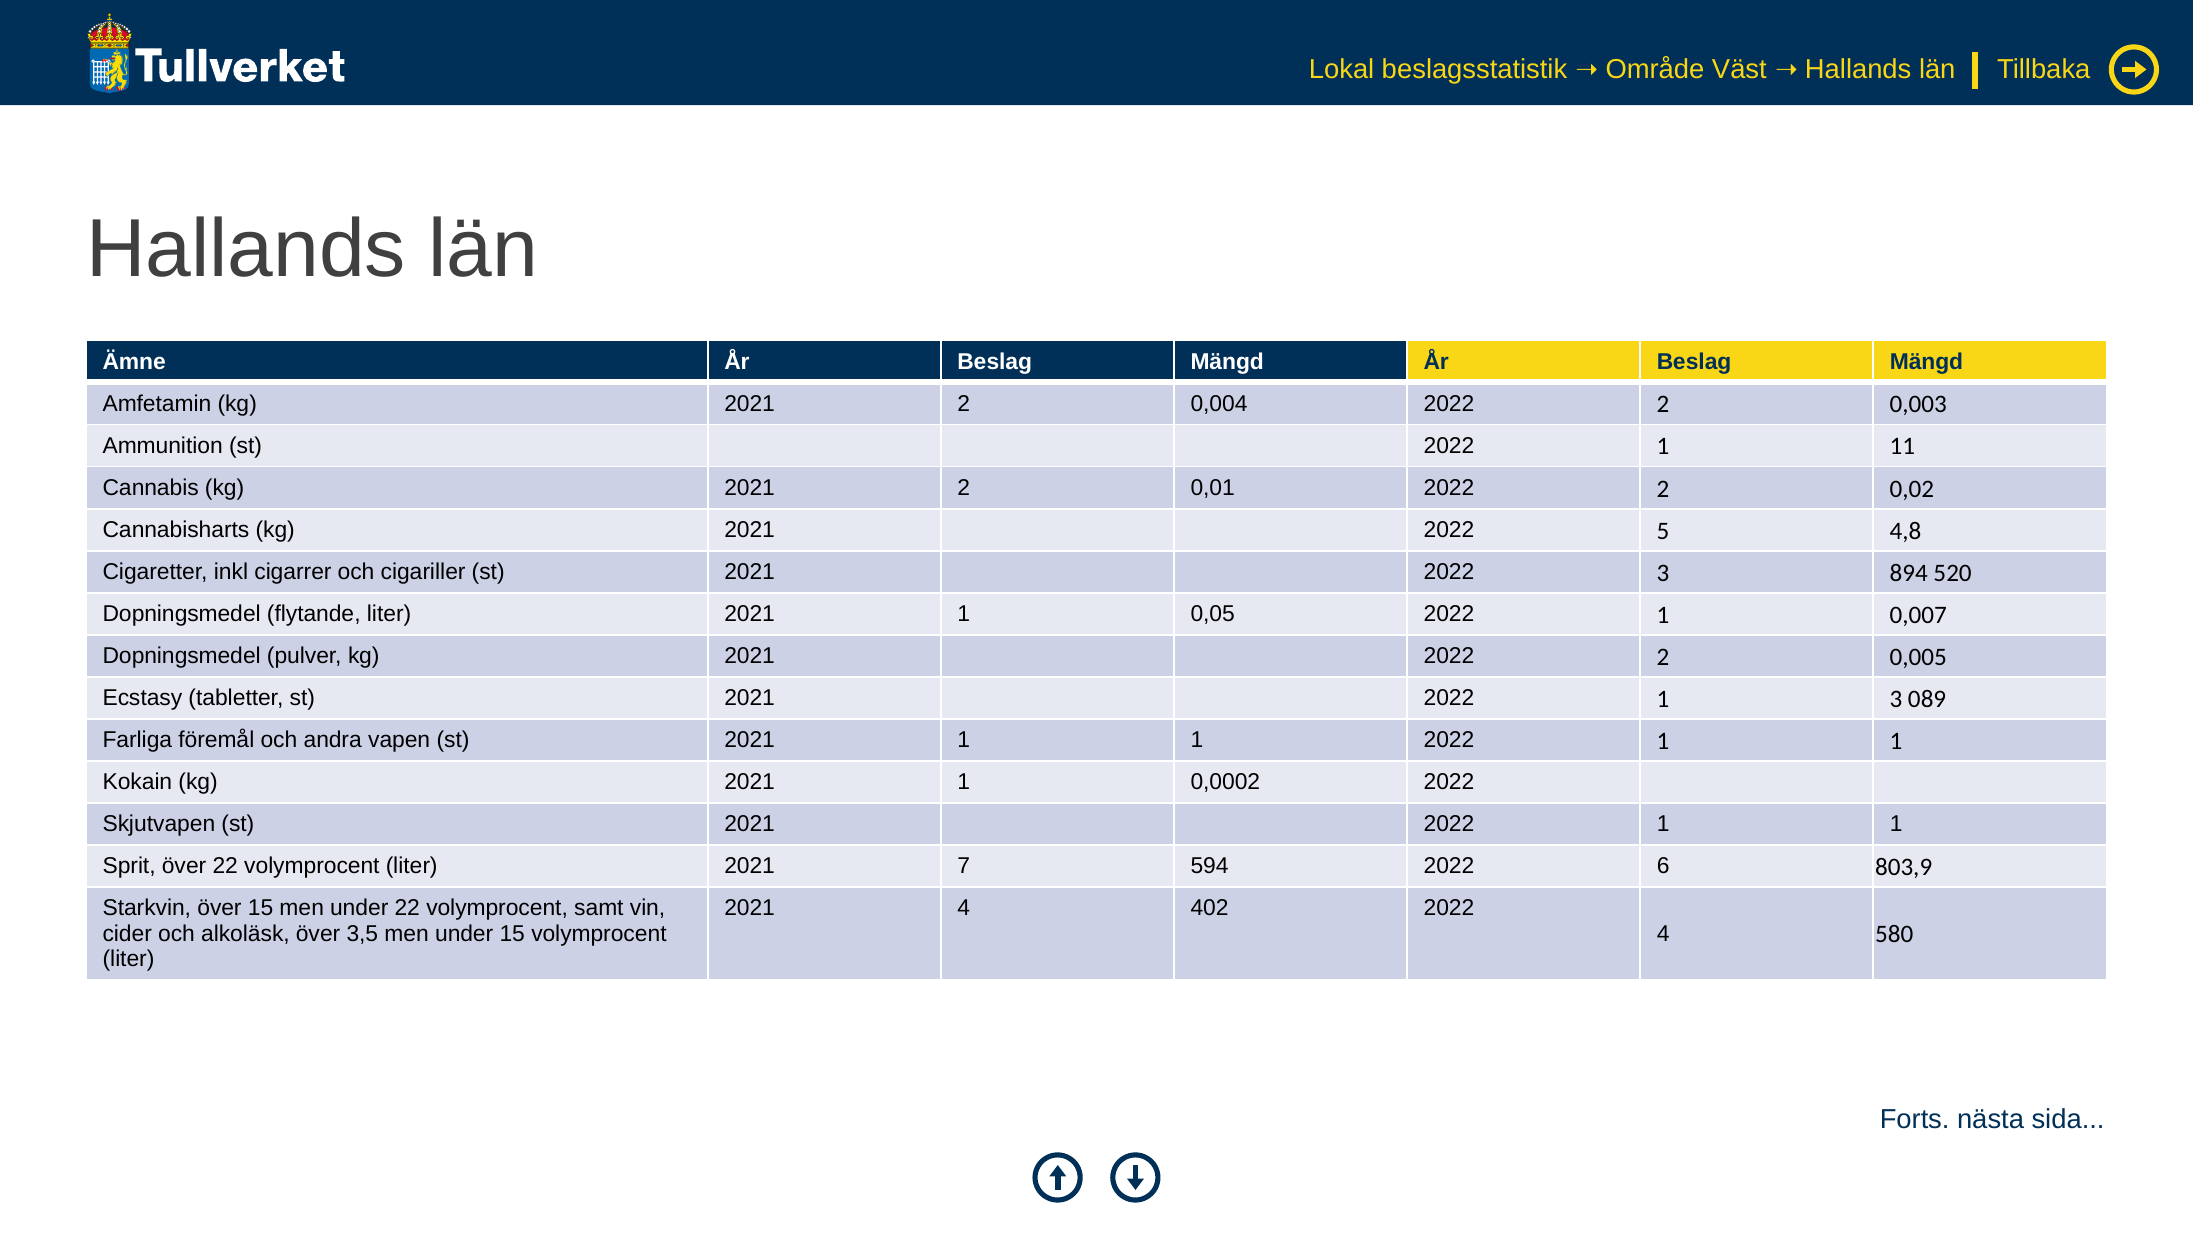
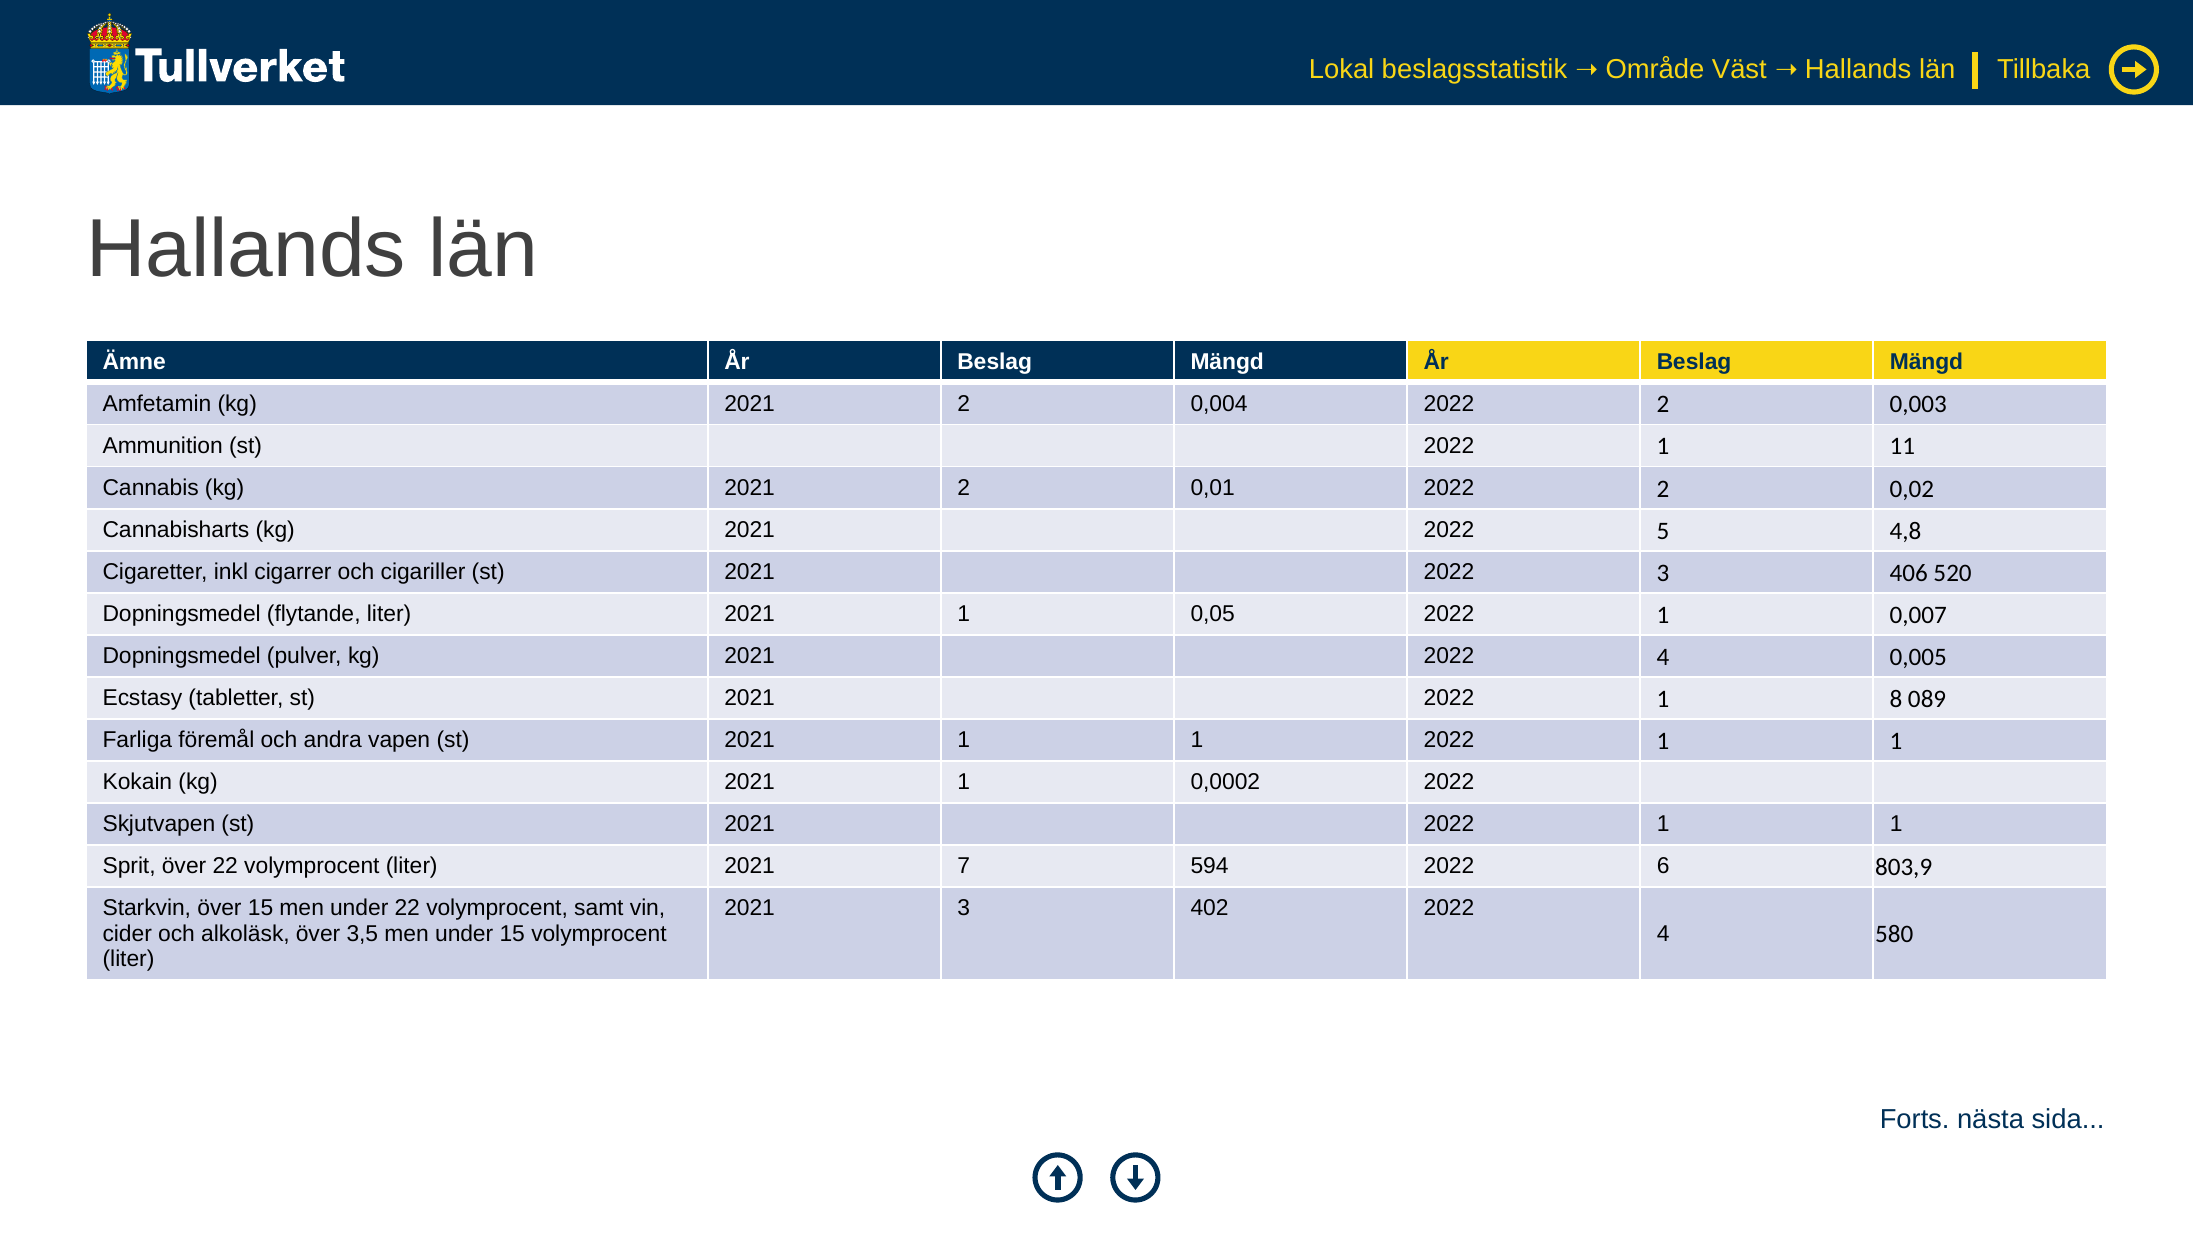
894: 894 -> 406
2021 2022 2: 2 -> 4
1 3: 3 -> 8
2021 4: 4 -> 3
